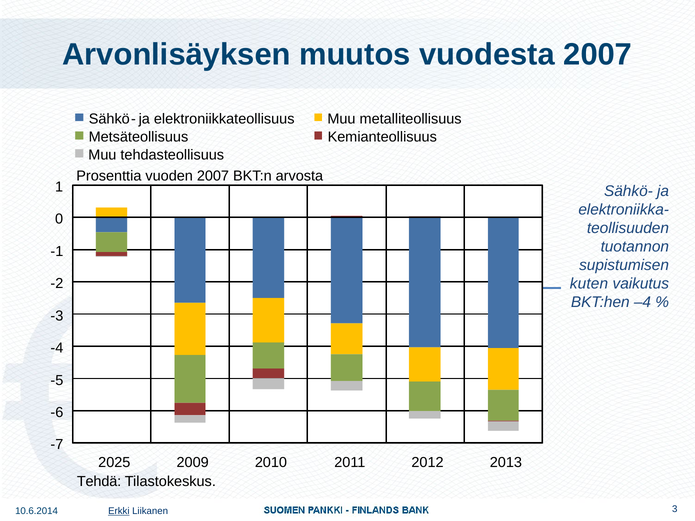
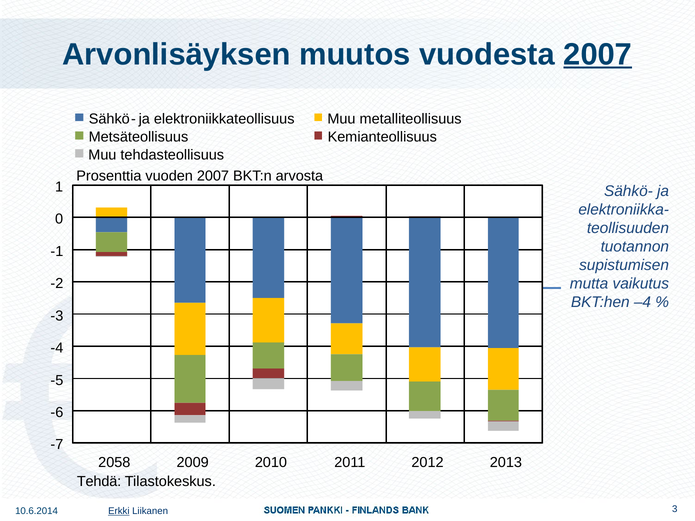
2007 at (598, 54) underline: none -> present
kuten: kuten -> mutta
2025: 2025 -> 2058
